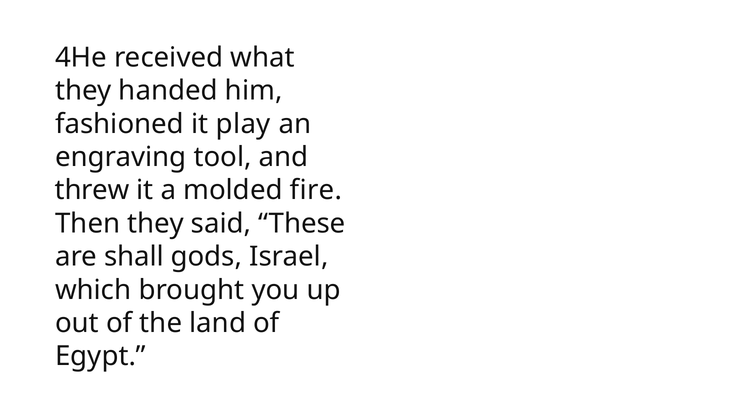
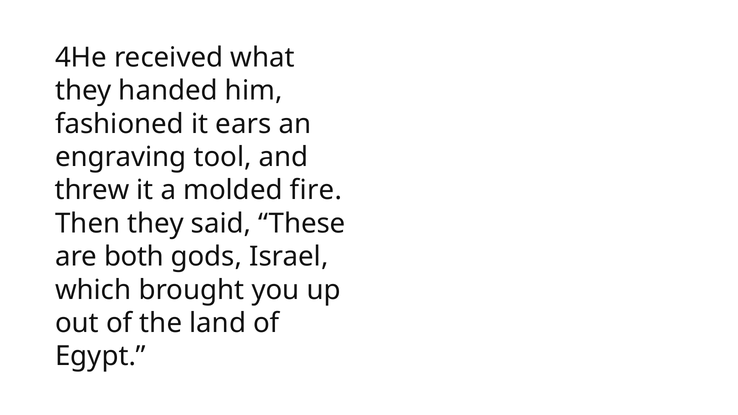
play: play -> ears
shall: shall -> both
